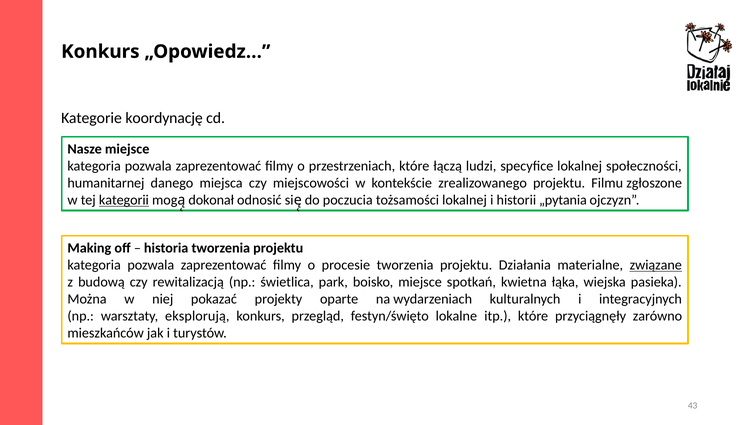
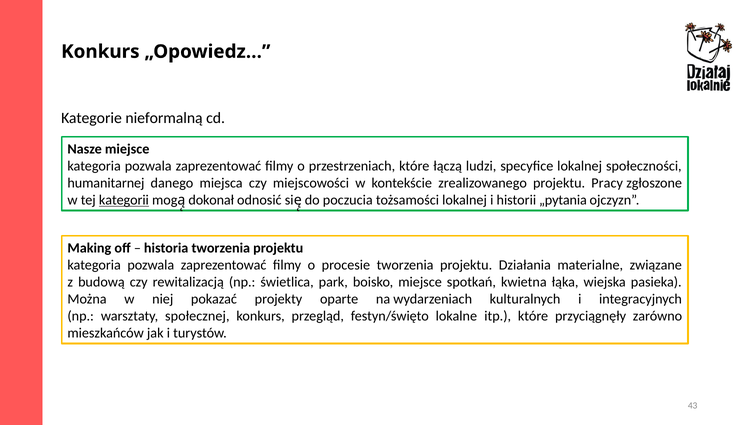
koordynację: koordynację -> nieformalną
Filmu: Filmu -> Pracy
związane underline: present -> none
eksplorują: eksplorują -> społecznej
